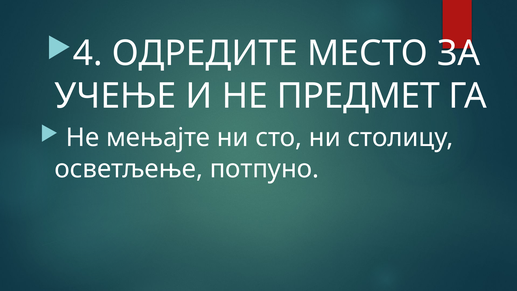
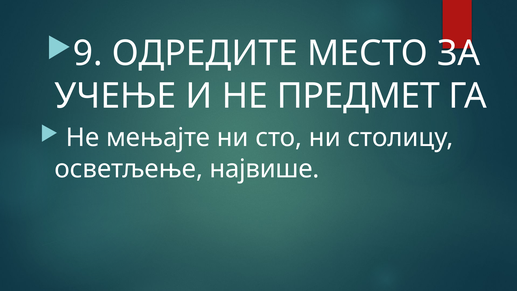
4: 4 -> 9
потпуно: потпуно -> највише
